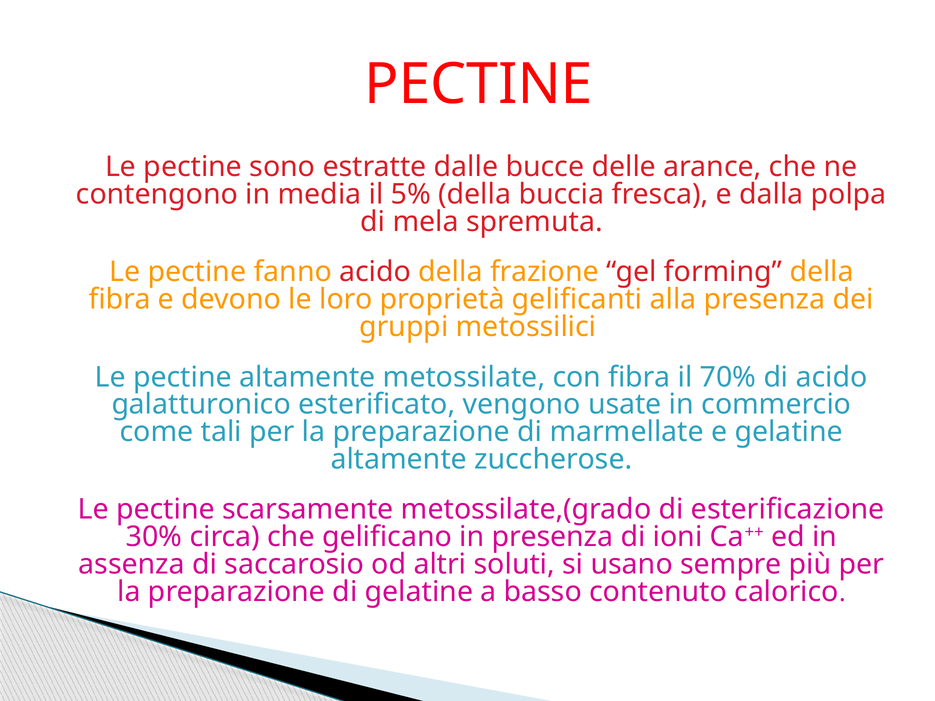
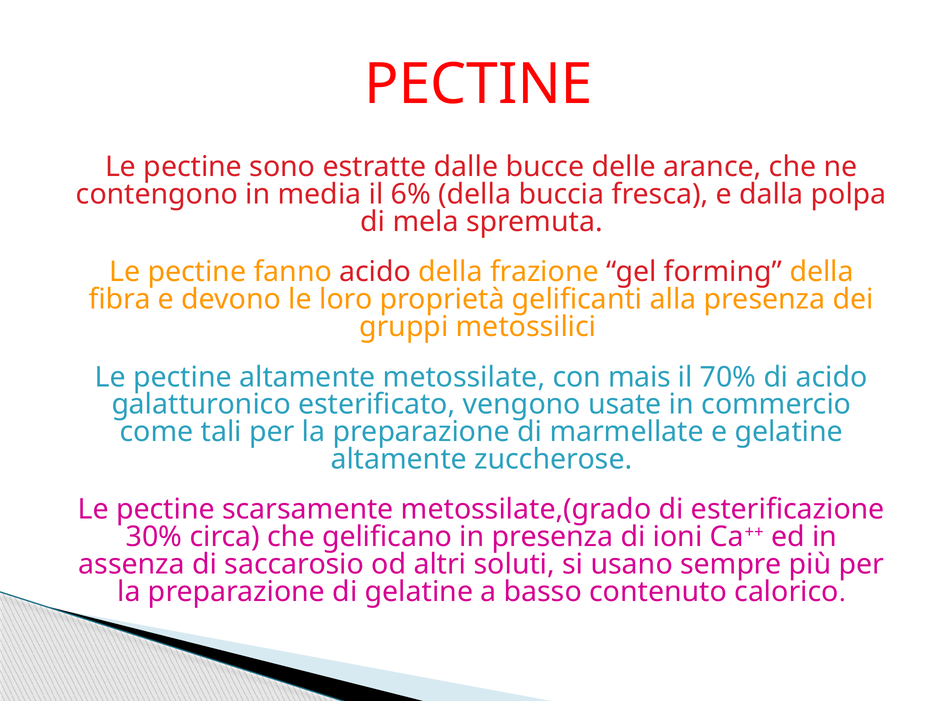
5%: 5% -> 6%
con fibra: fibra -> mais
